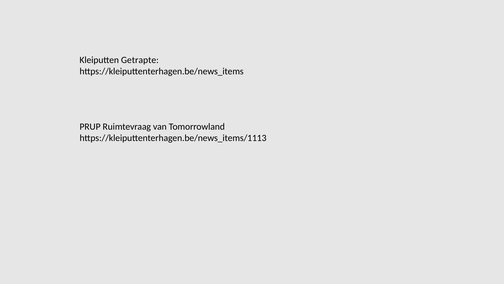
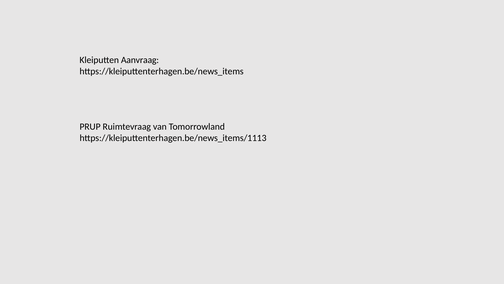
Getrapte: Getrapte -> Aanvraag
